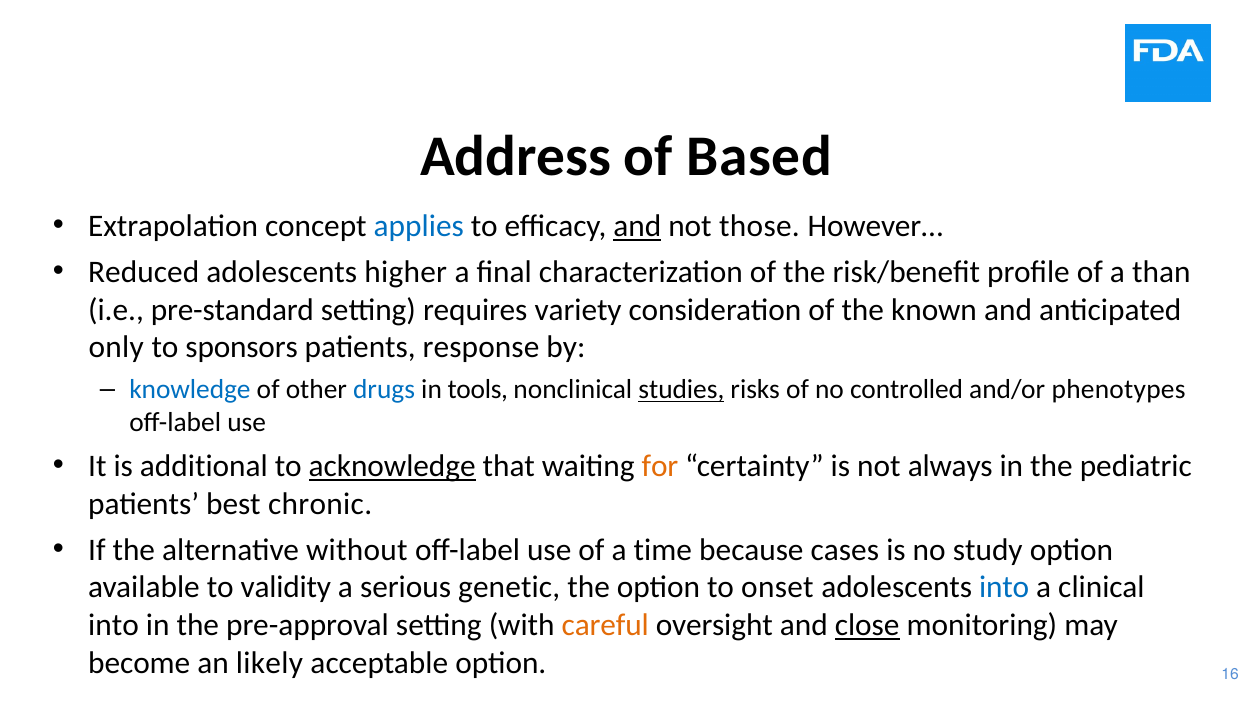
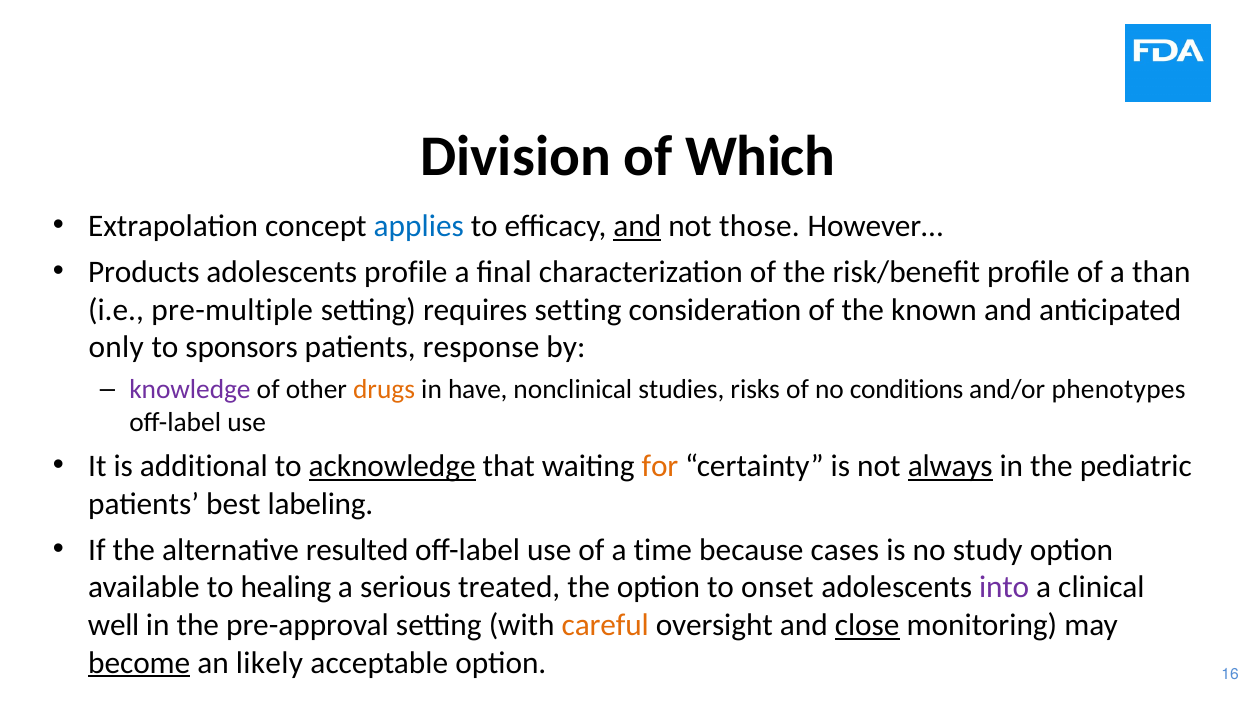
Address: Address -> Division
Based: Based -> Which
Reduced: Reduced -> Products
adolescents higher: higher -> profile
pre-standard: pre-standard -> pre-multiple
requires variety: variety -> setting
knowledge colour: blue -> purple
drugs colour: blue -> orange
tools: tools -> have
studies underline: present -> none
controlled: controlled -> conditions
always underline: none -> present
chronic: chronic -> labeling
without: without -> resulted
validity: validity -> healing
genetic: genetic -> treated
into at (1004, 587) colour: blue -> purple
into at (114, 625): into -> well
become underline: none -> present
